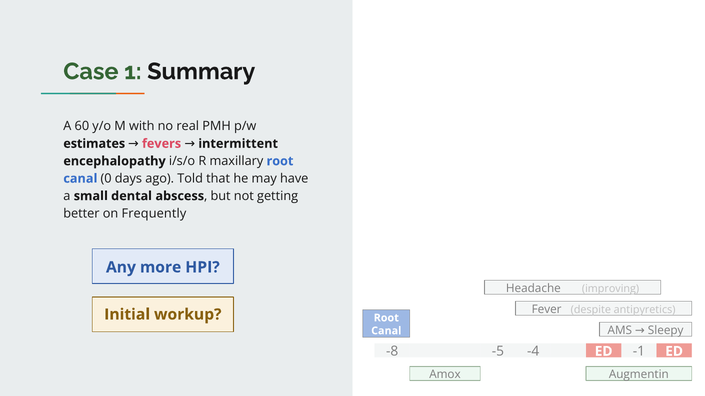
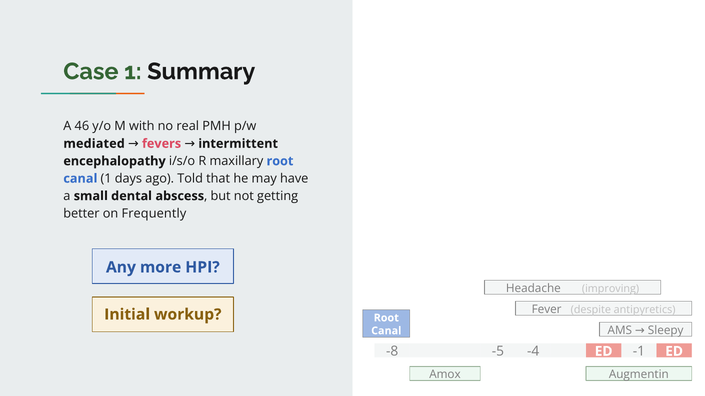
60: 60 -> 46
estimates: estimates -> mediated
canal 0: 0 -> 1
